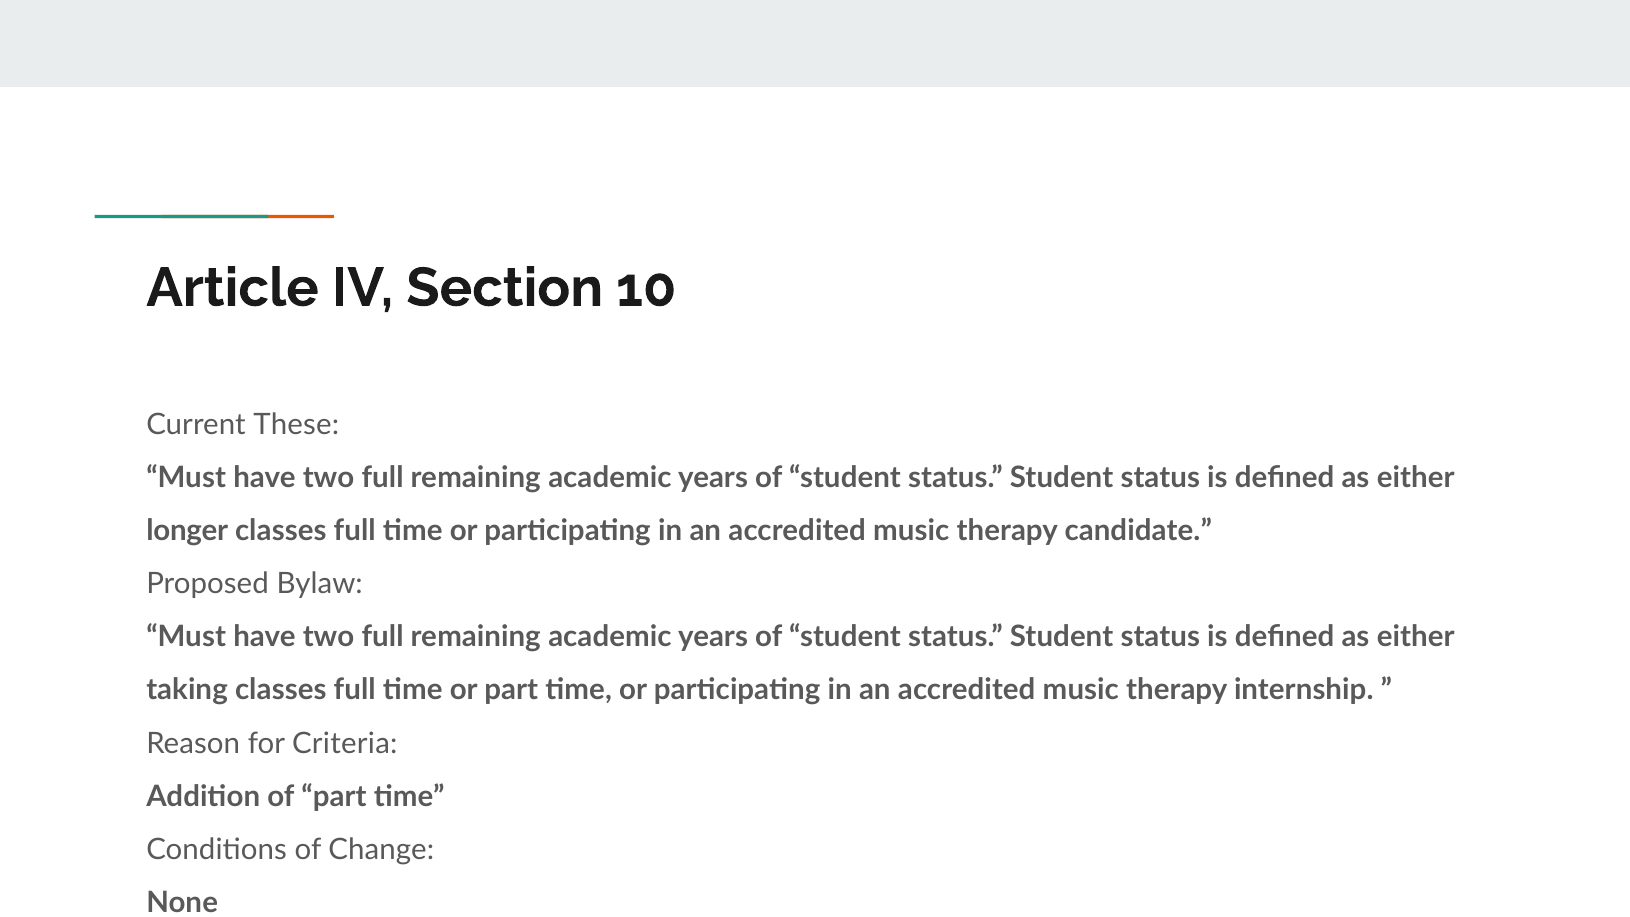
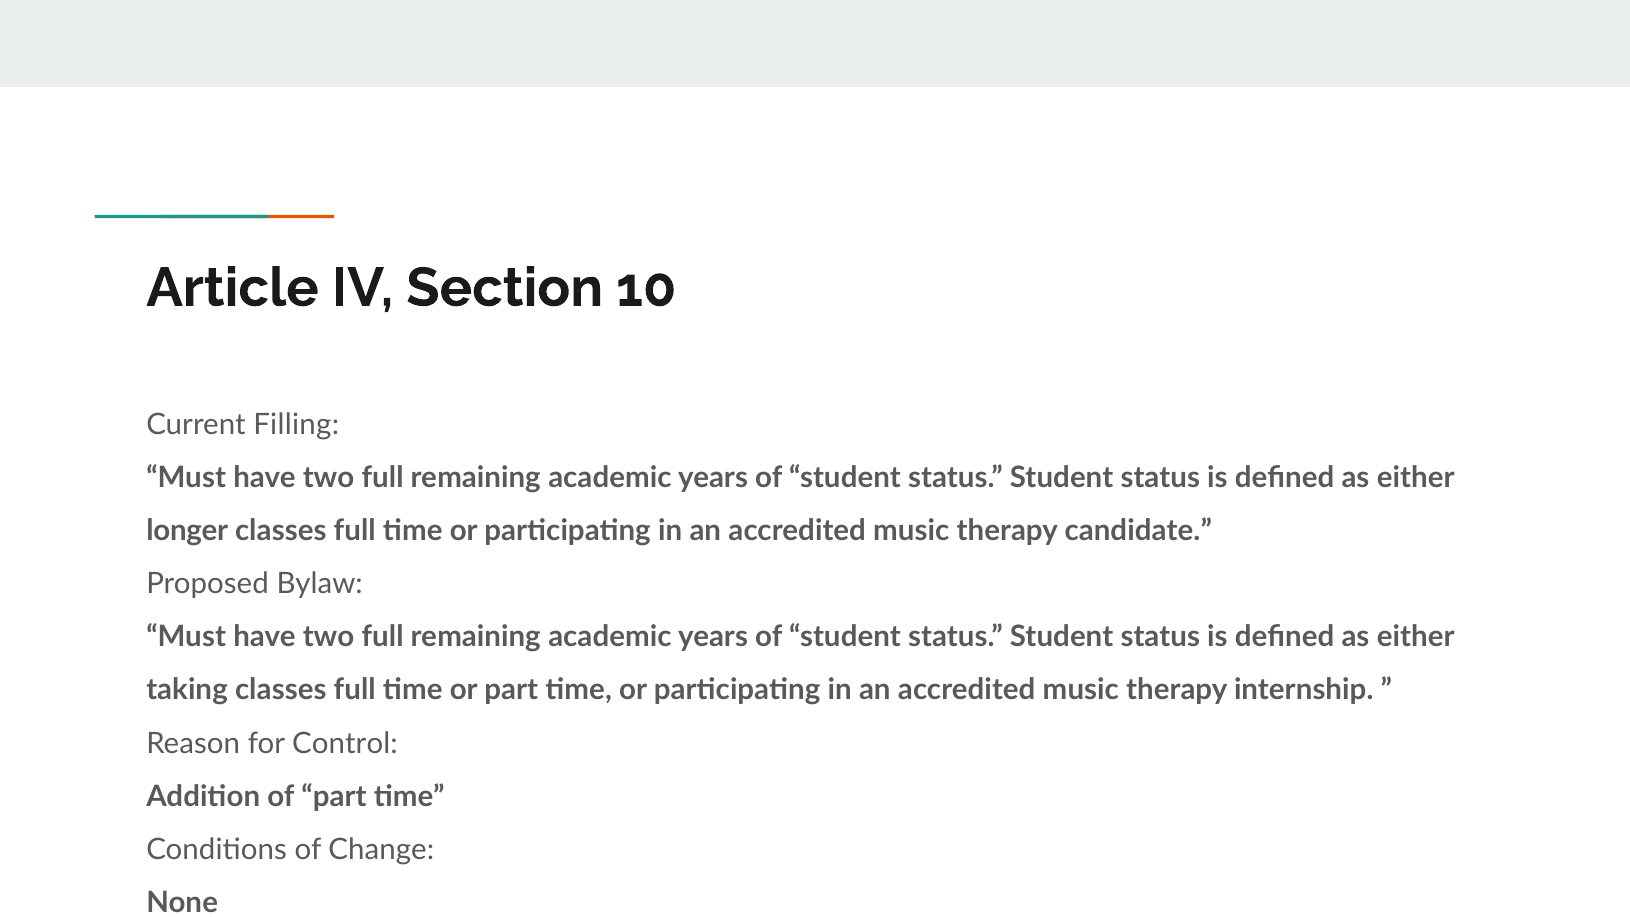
These: These -> Filling
Criteria: Criteria -> Control
